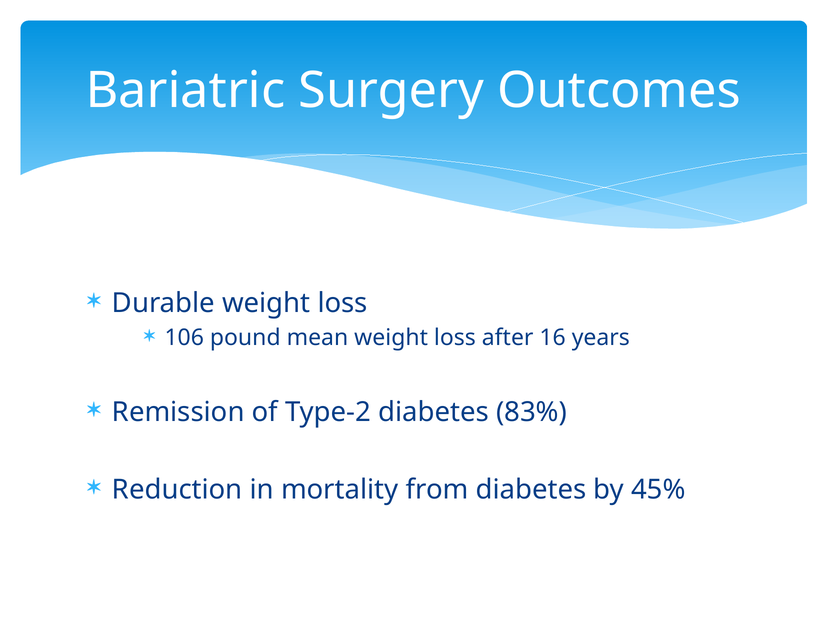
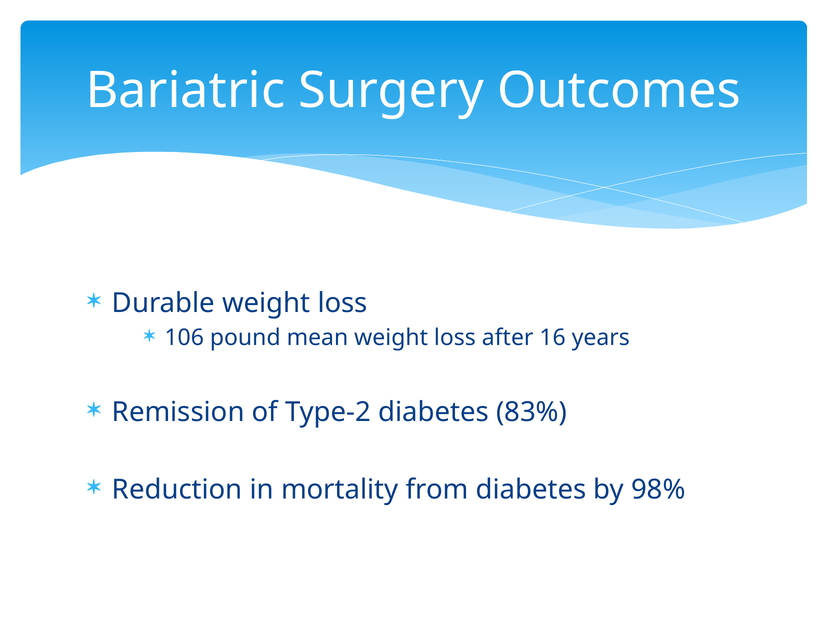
45%: 45% -> 98%
